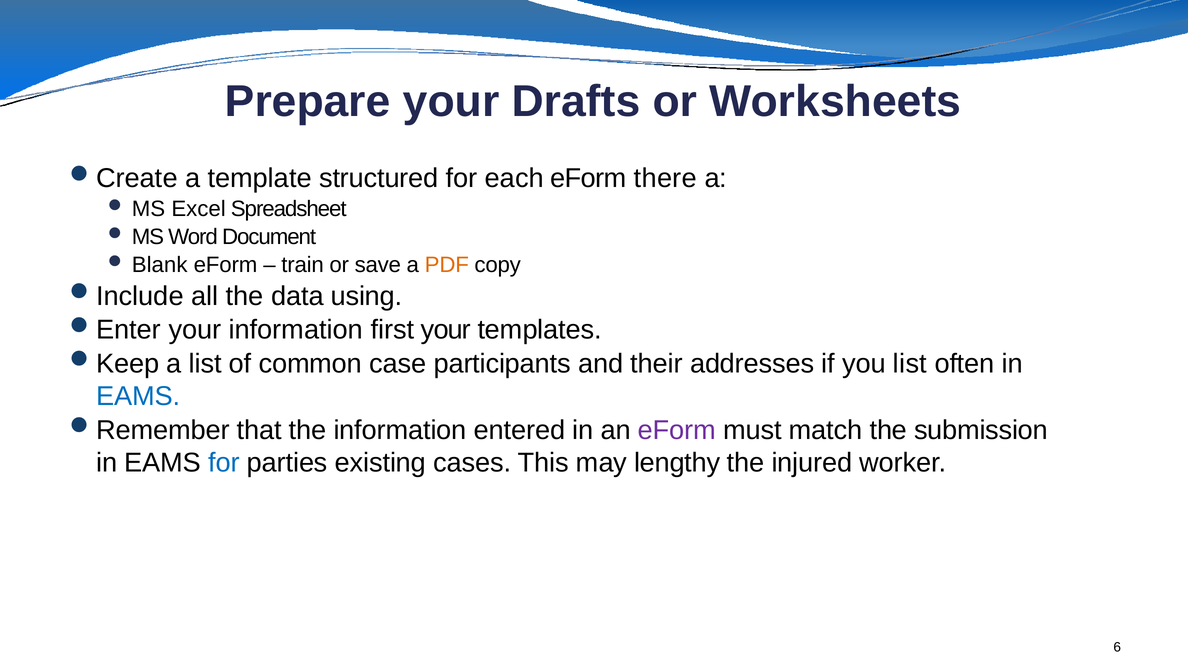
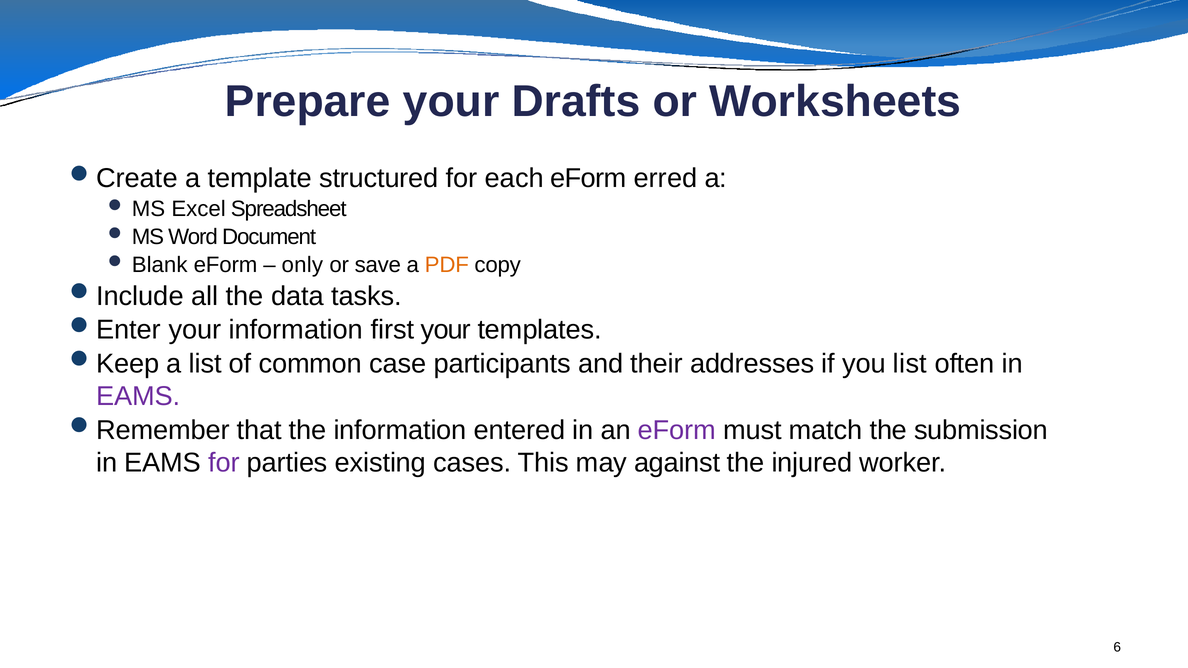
there: there -> erred
train: train -> only
using: using -> tasks
EAMS at (138, 396) colour: blue -> purple
for at (224, 463) colour: blue -> purple
lengthy: lengthy -> against
